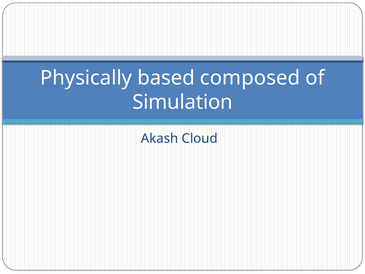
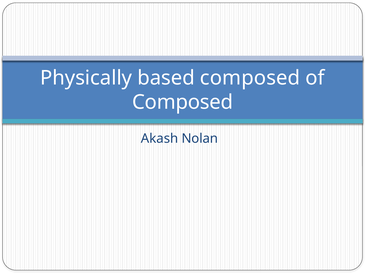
Simulation at (183, 102): Simulation -> Composed
Cloud: Cloud -> Nolan
